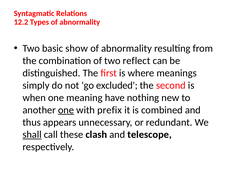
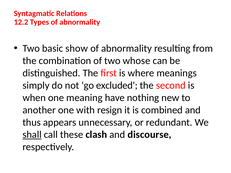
reflect: reflect -> whose
one at (66, 110) underline: present -> none
prefix: prefix -> resign
telescope: telescope -> discourse
